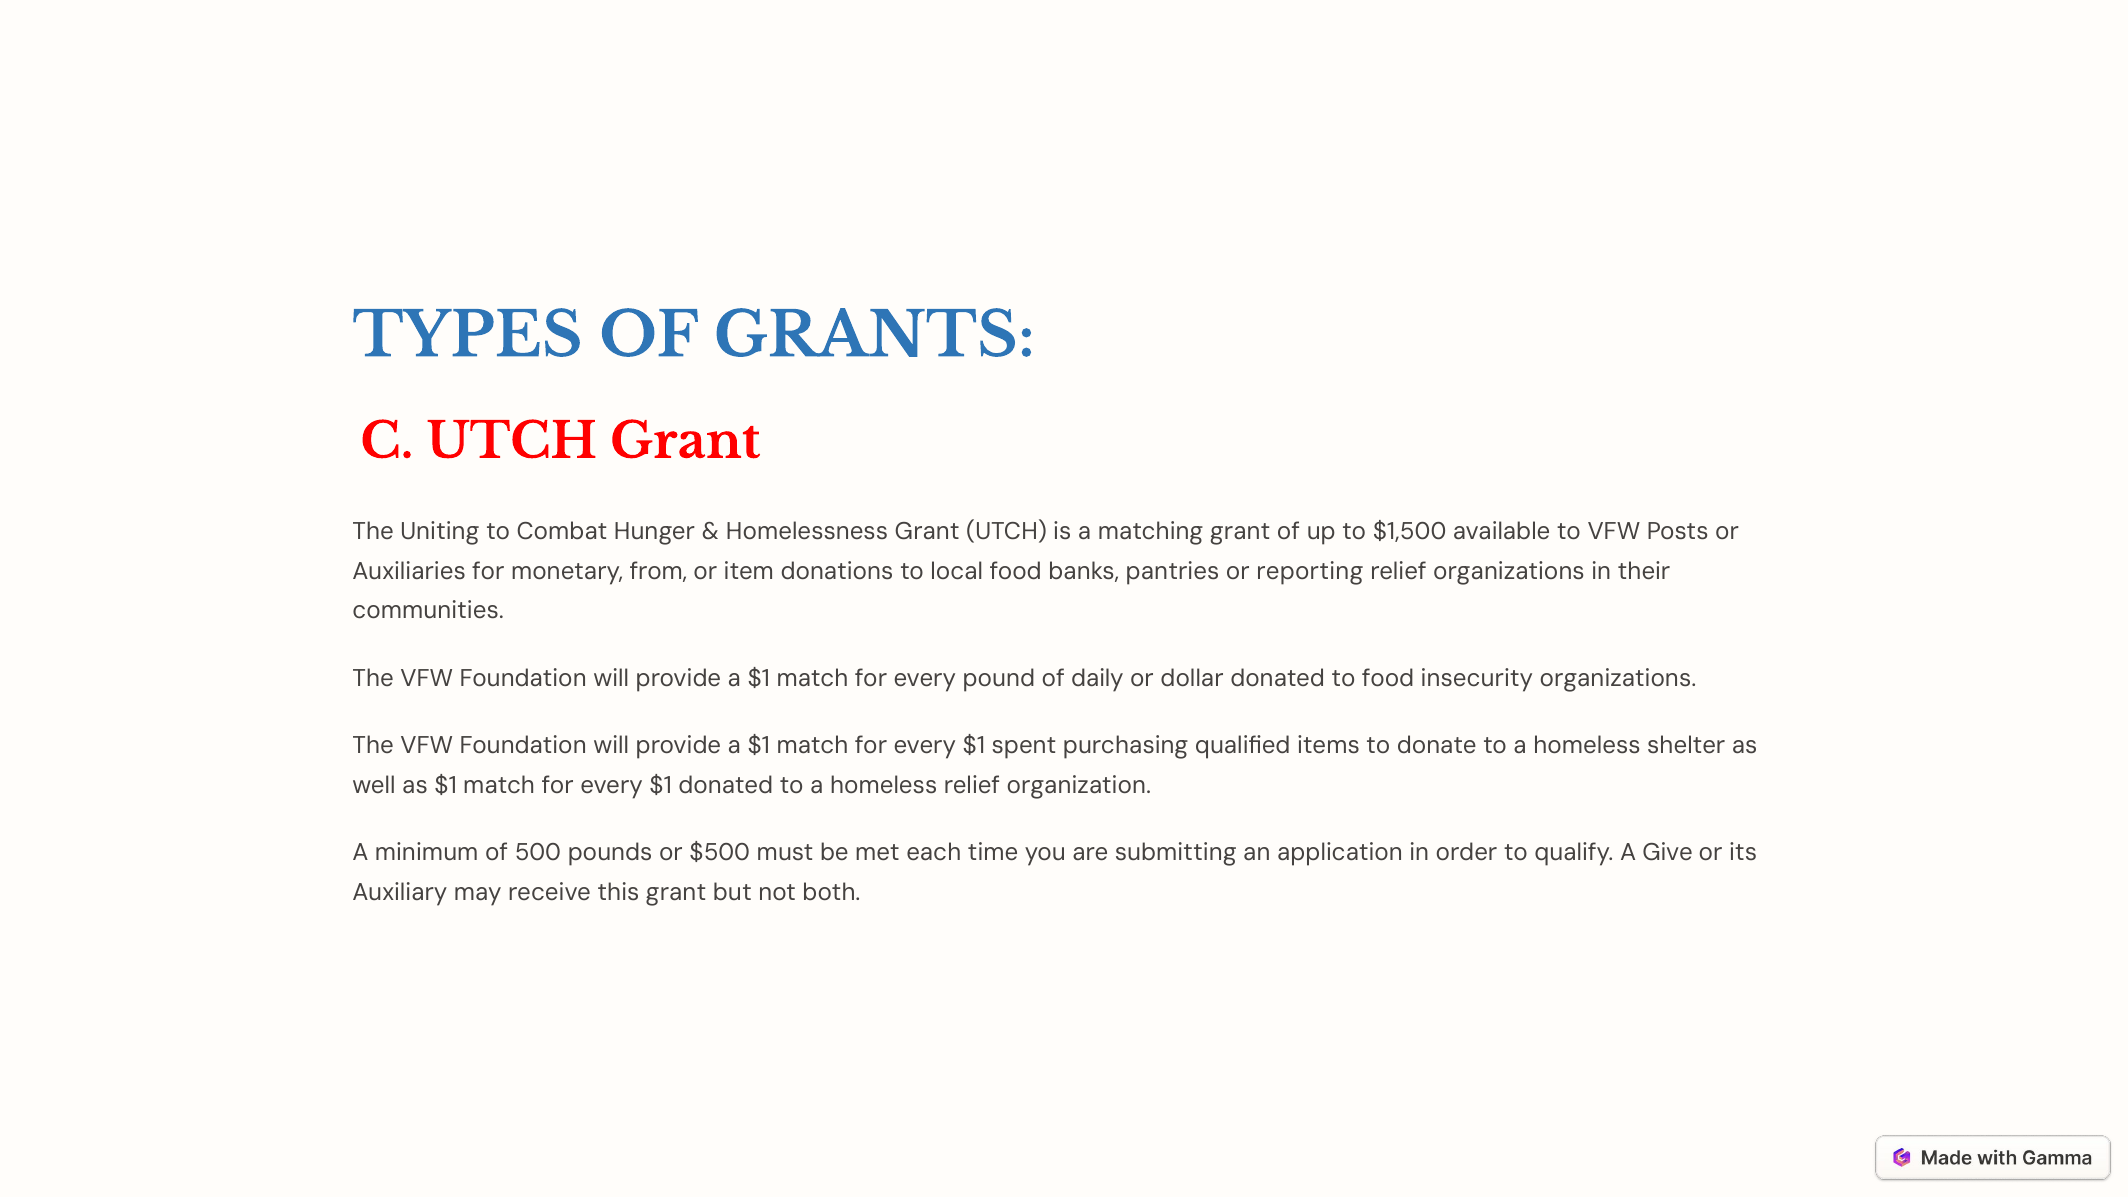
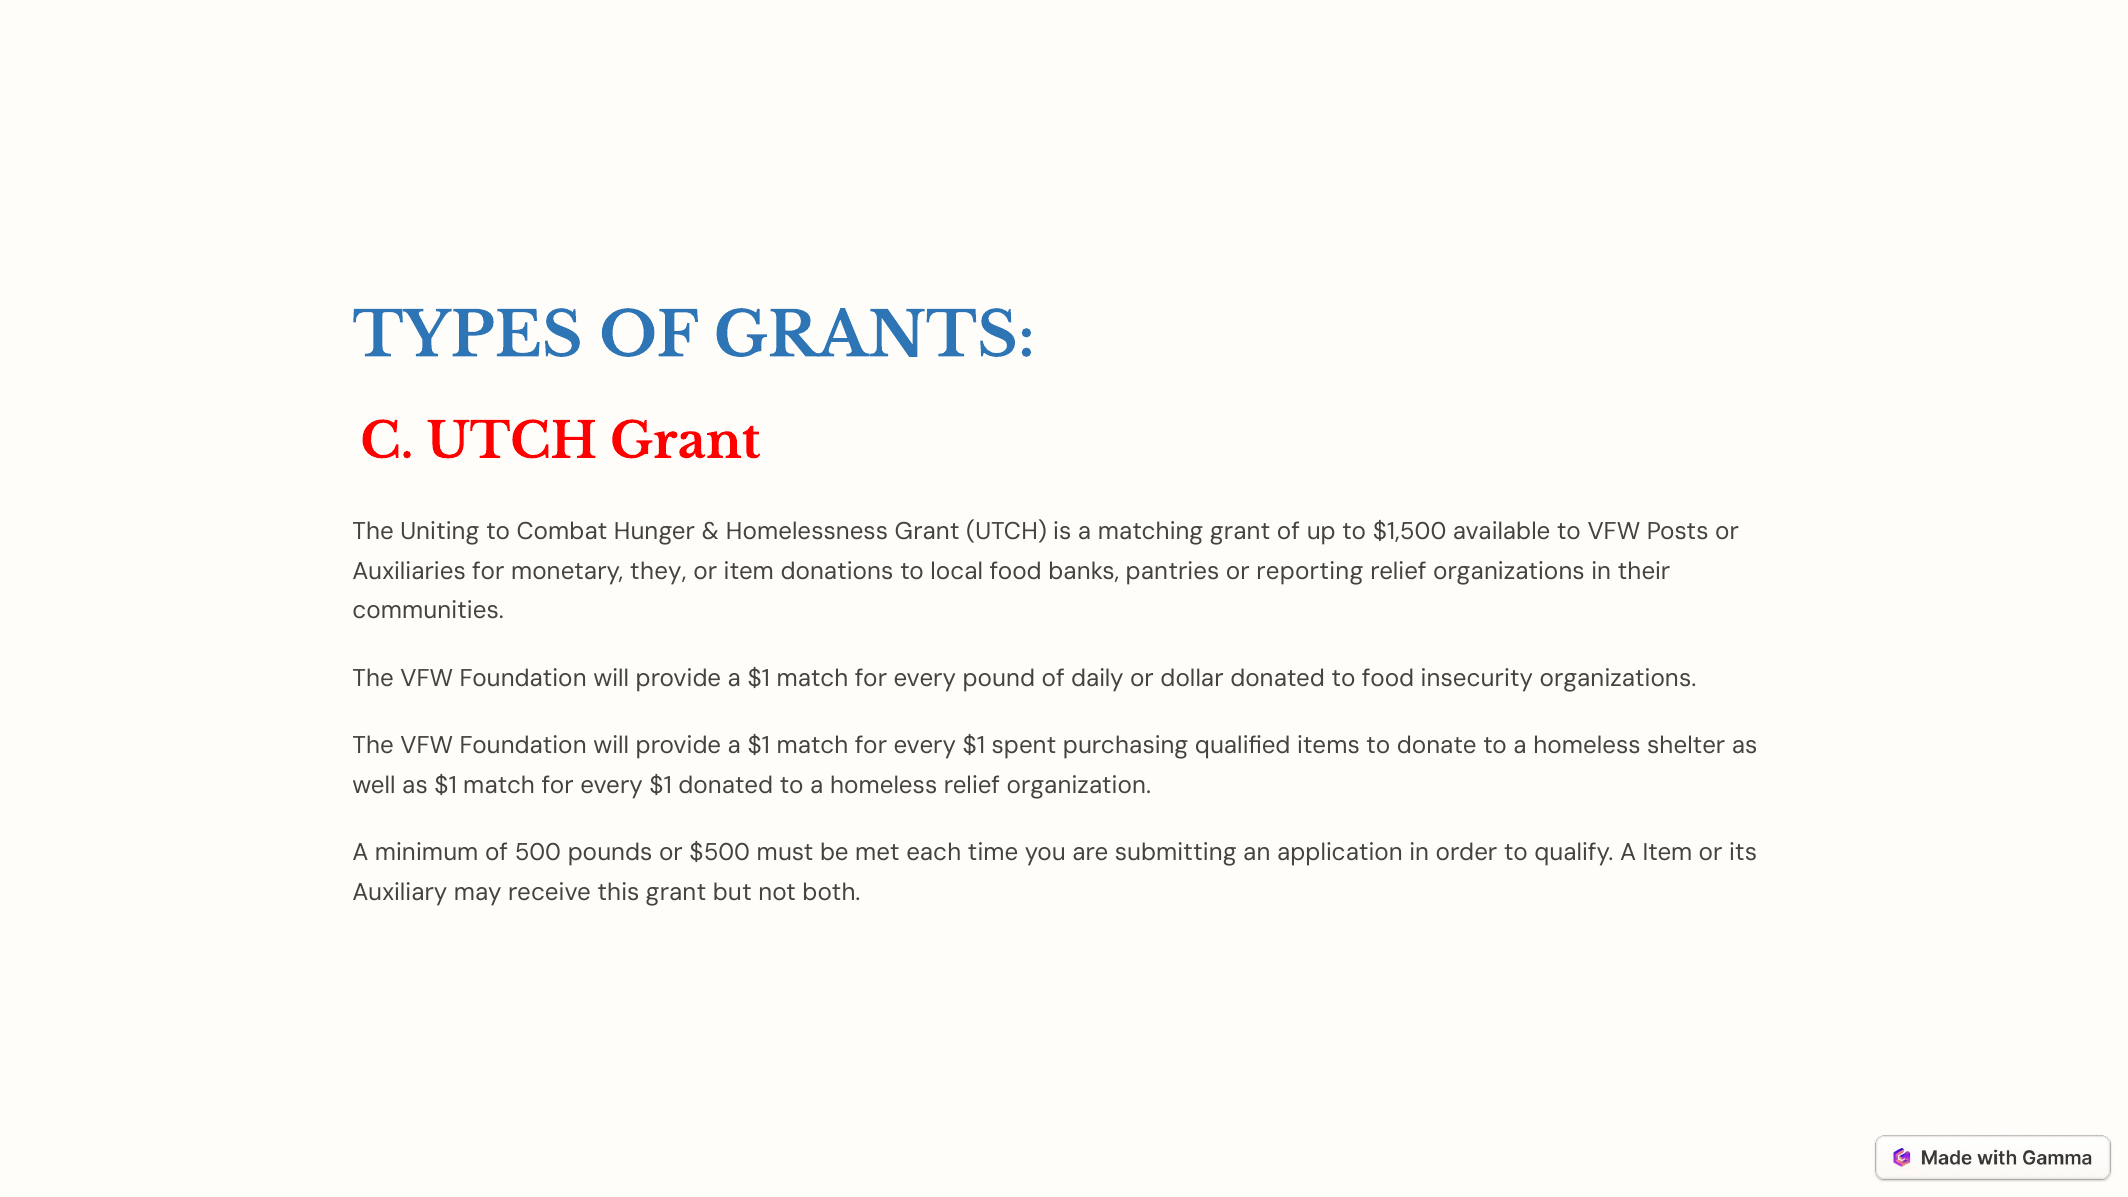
from: from -> they
A Give: Give -> Item
